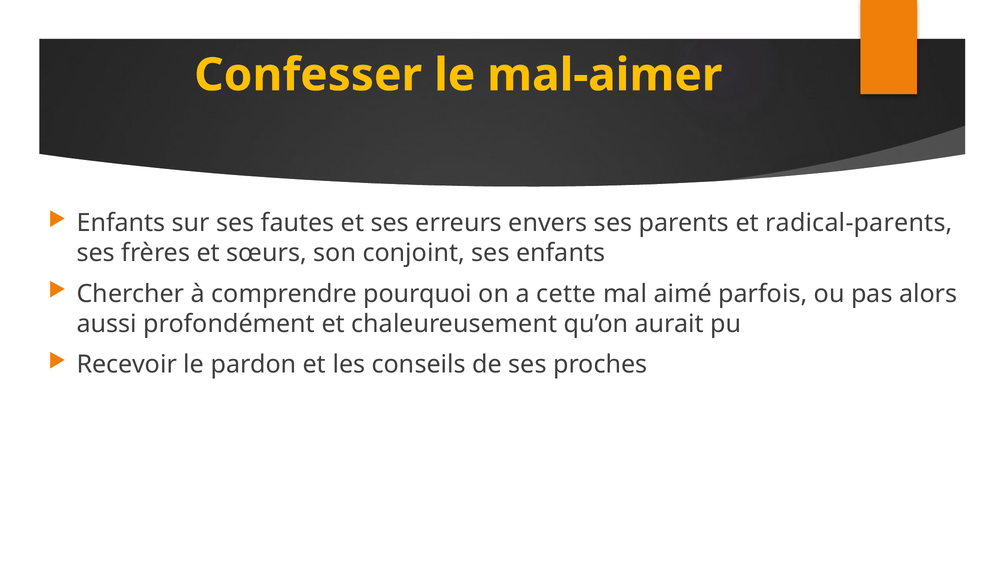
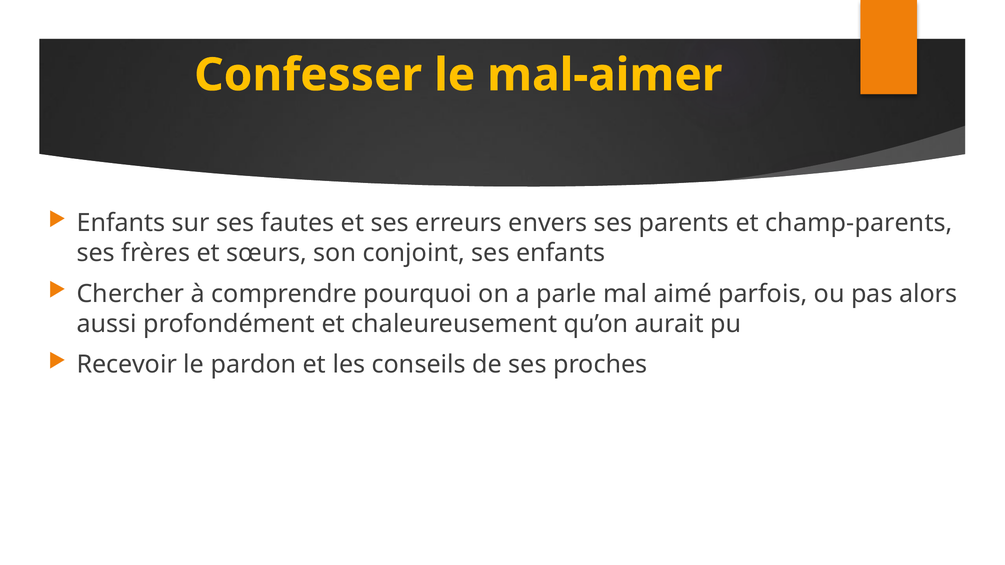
radical-parents: radical-parents -> champ-parents
cette: cette -> parle
